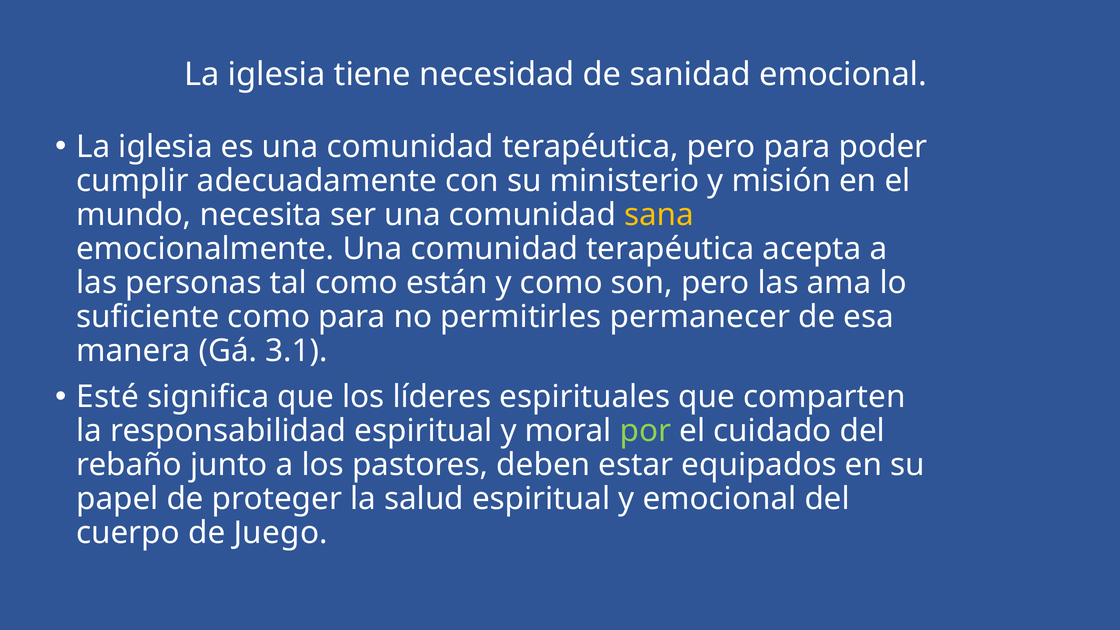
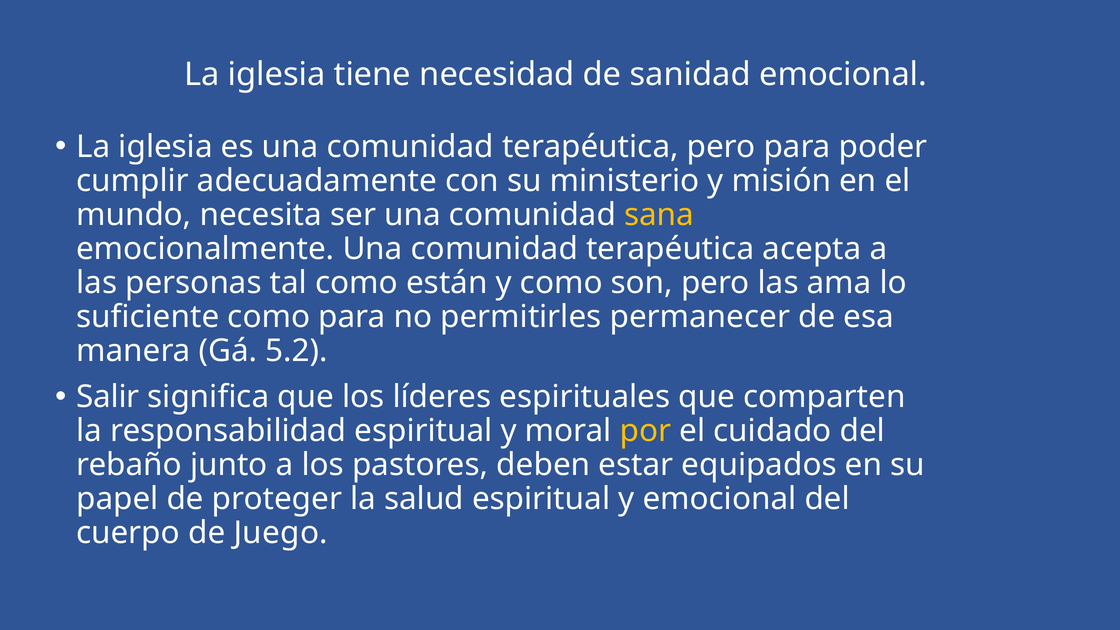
3.1: 3.1 -> 5.2
Esté: Esté -> Salir
por colour: light green -> yellow
